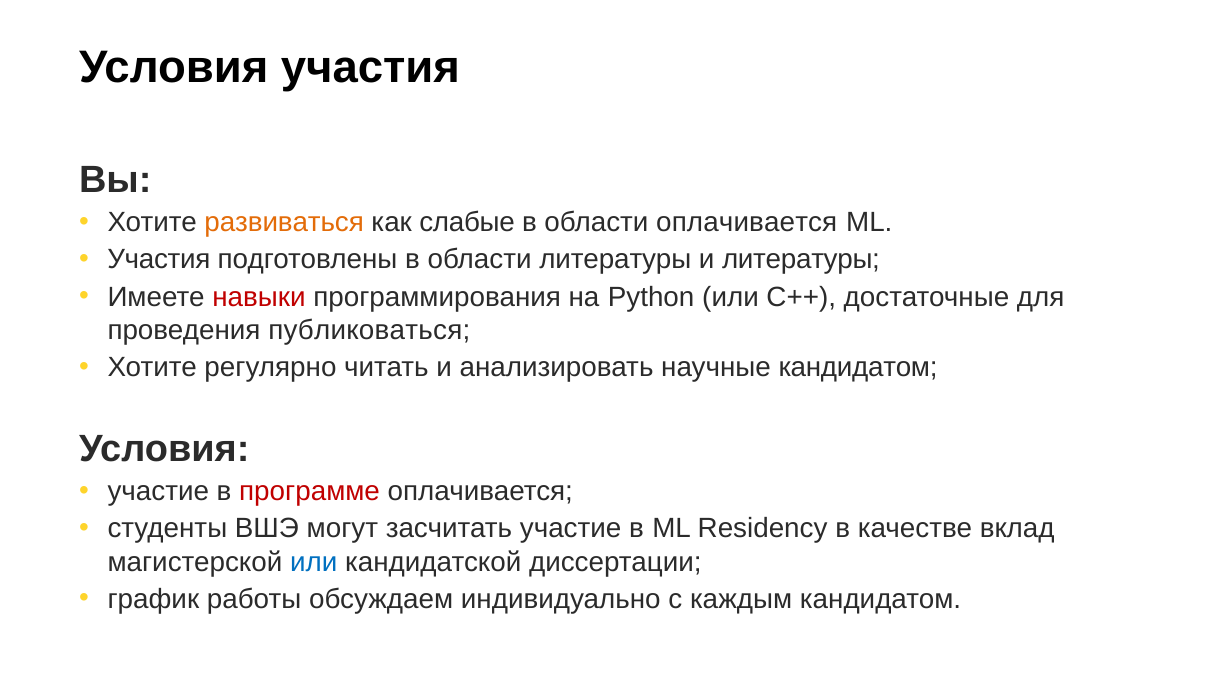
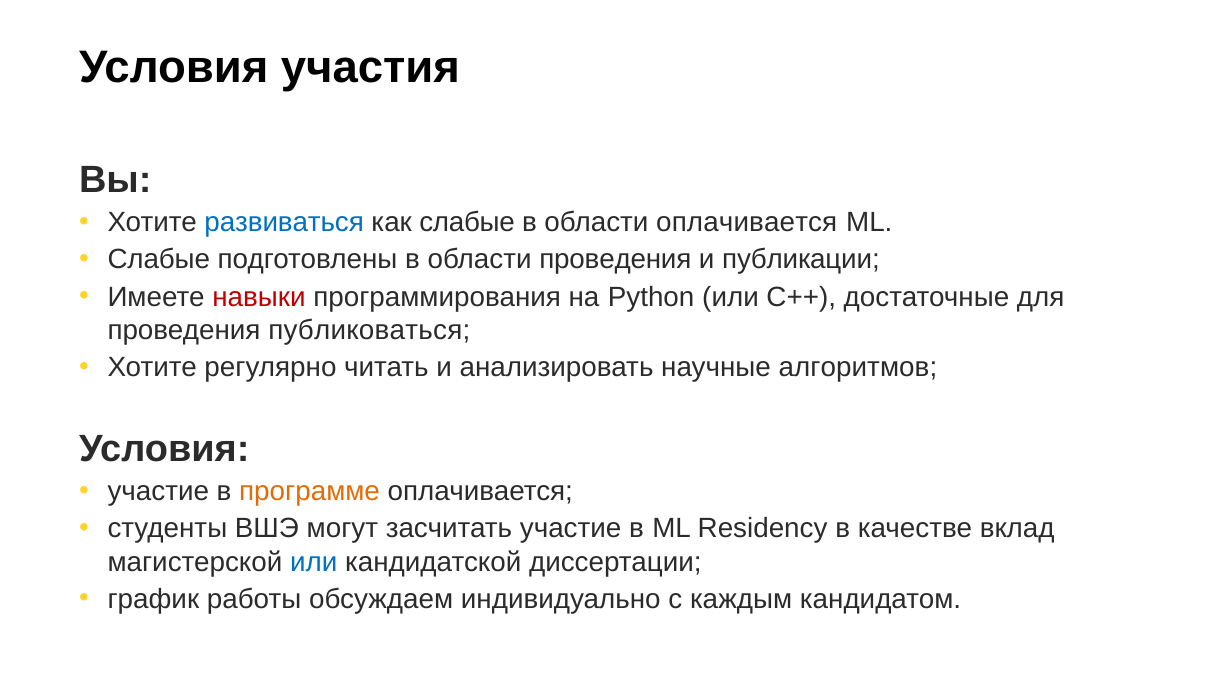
развиваться colour: orange -> blue
Участия at (159, 260): Участия -> Слабые
области литературы: литературы -> проведения
и литературы: литературы -> публикации
научные кандидатом: кандидатом -> алгоритмов
программе colour: red -> orange
